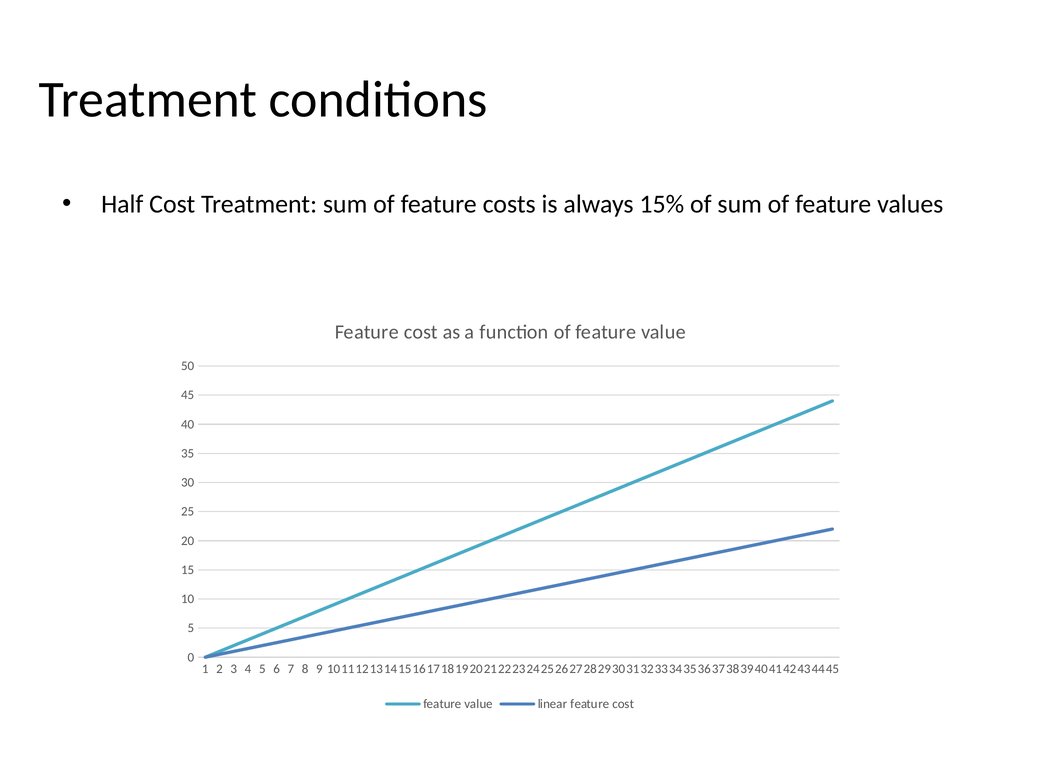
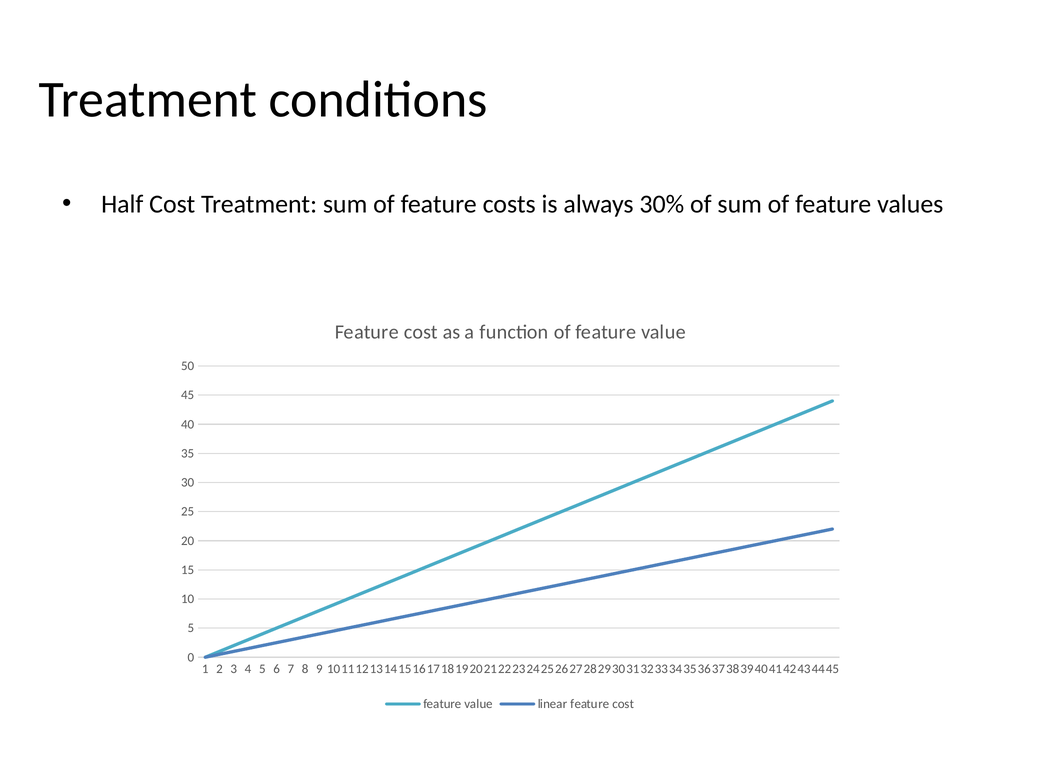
15%: 15% -> 30%
